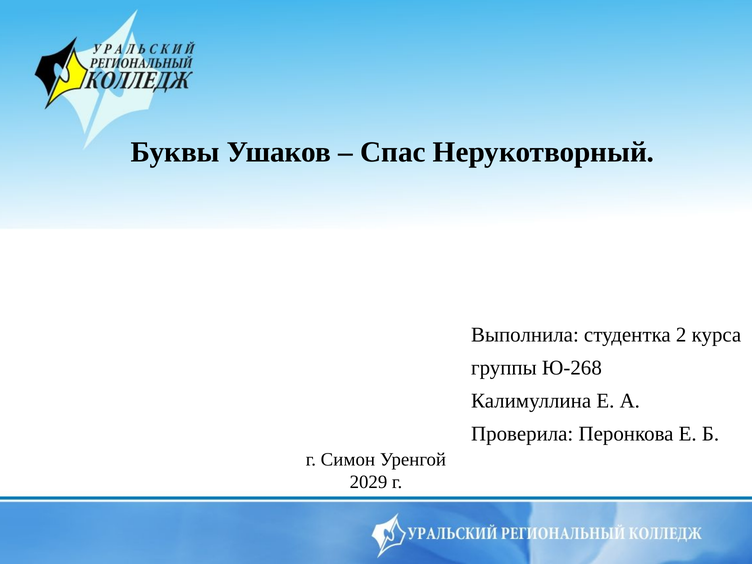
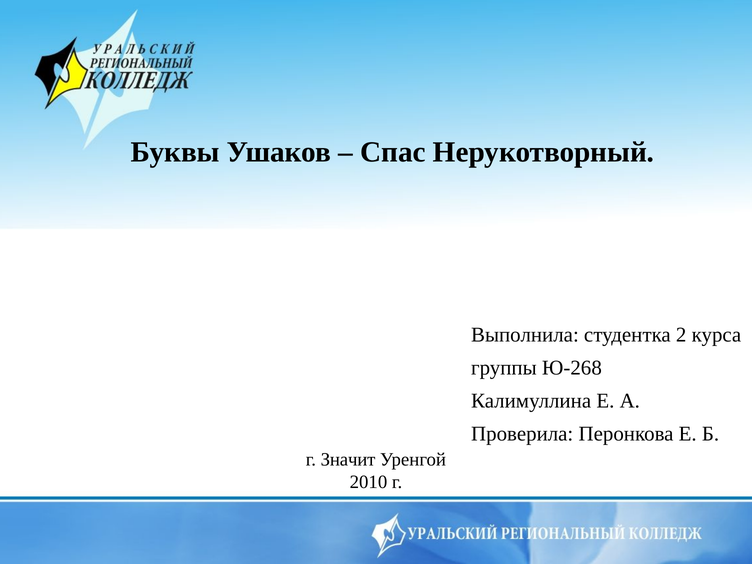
Симон: Симон -> Значит
2029: 2029 -> 2010
